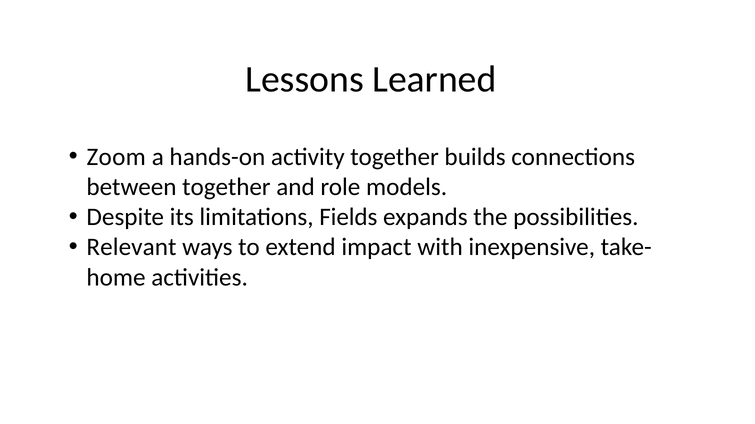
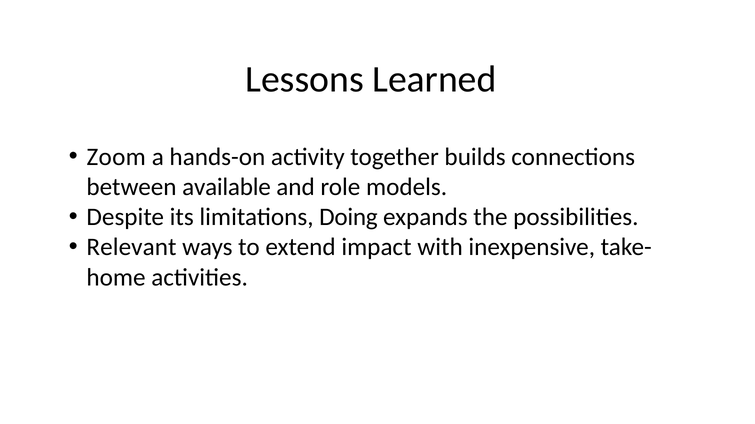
between together: together -> available
Fields: Fields -> Doing
